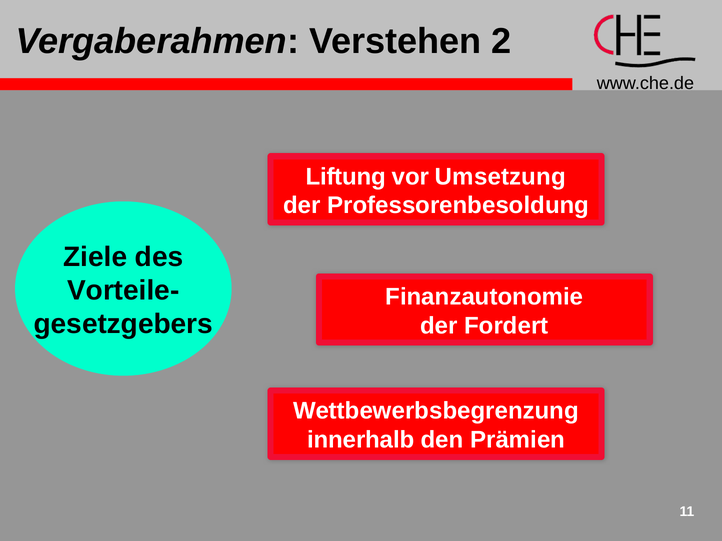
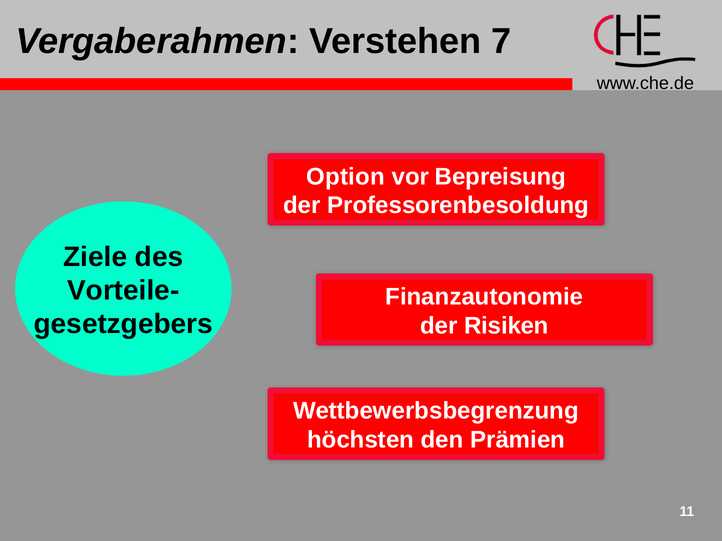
2: 2 -> 7
Liftung: Liftung -> Option
Umsetzung: Umsetzung -> Bepreisung
Fordert: Fordert -> Risiken
innerhalb: innerhalb -> höchsten
